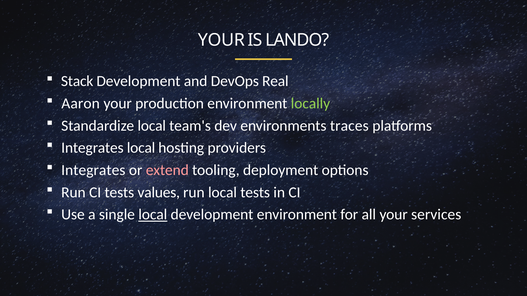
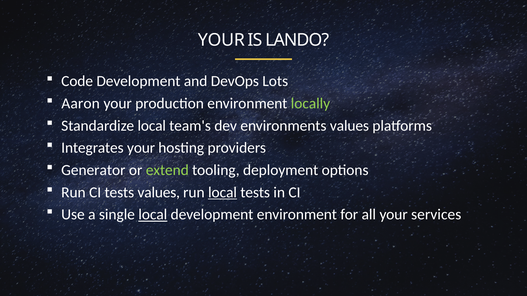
Stack: Stack -> Code
Real: Real -> Lots
environments traces: traces -> values
Integrates local: local -> your
Integrates at (93, 170): Integrates -> Generator
extend colour: pink -> light green
local at (223, 193) underline: none -> present
